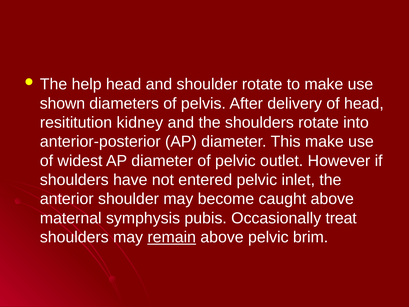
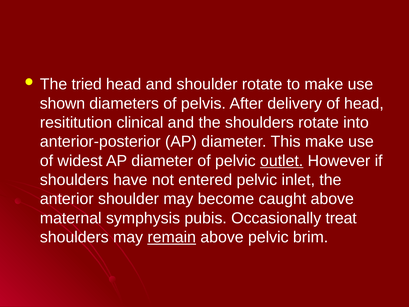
help: help -> tried
kidney: kidney -> clinical
outlet underline: none -> present
